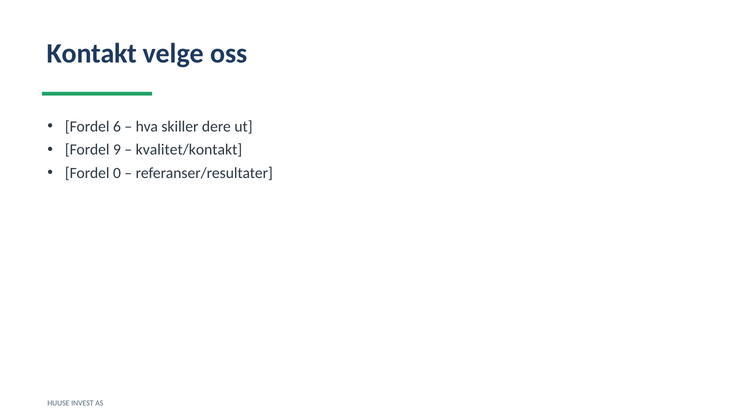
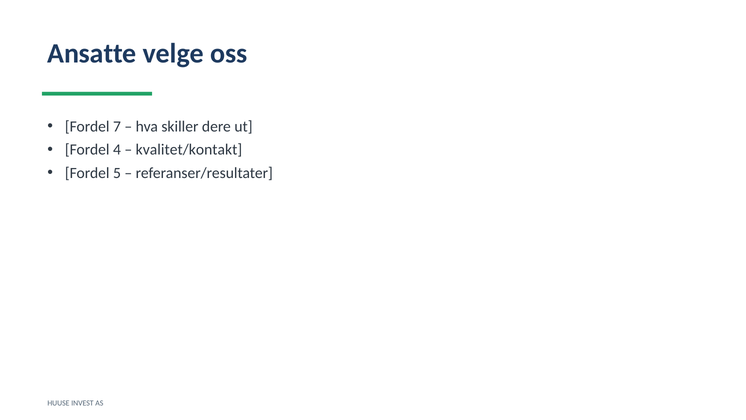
Kontakt: Kontakt -> Ansatte
6: 6 -> 7
9: 9 -> 4
0: 0 -> 5
